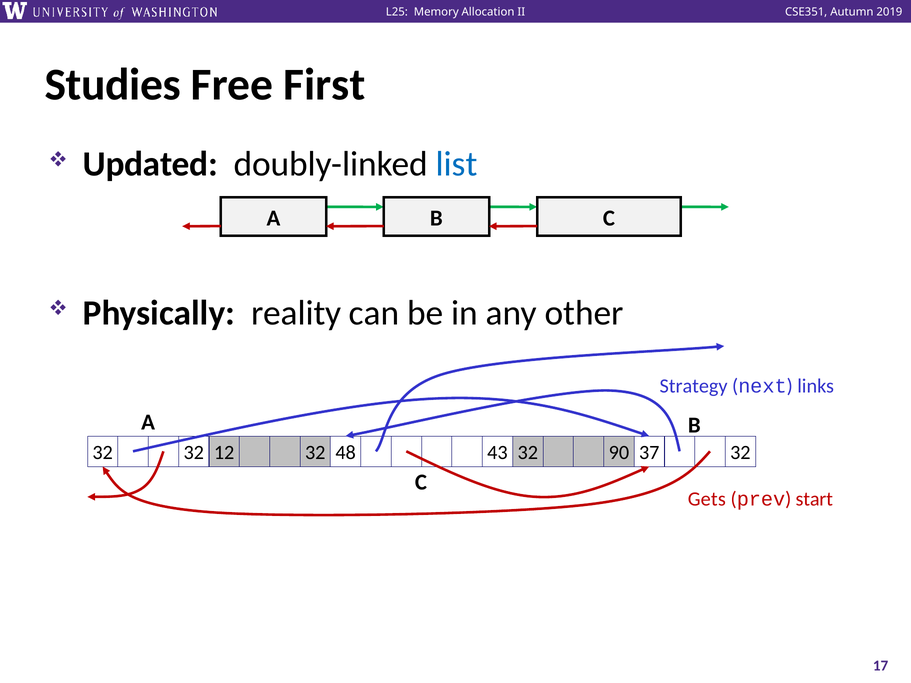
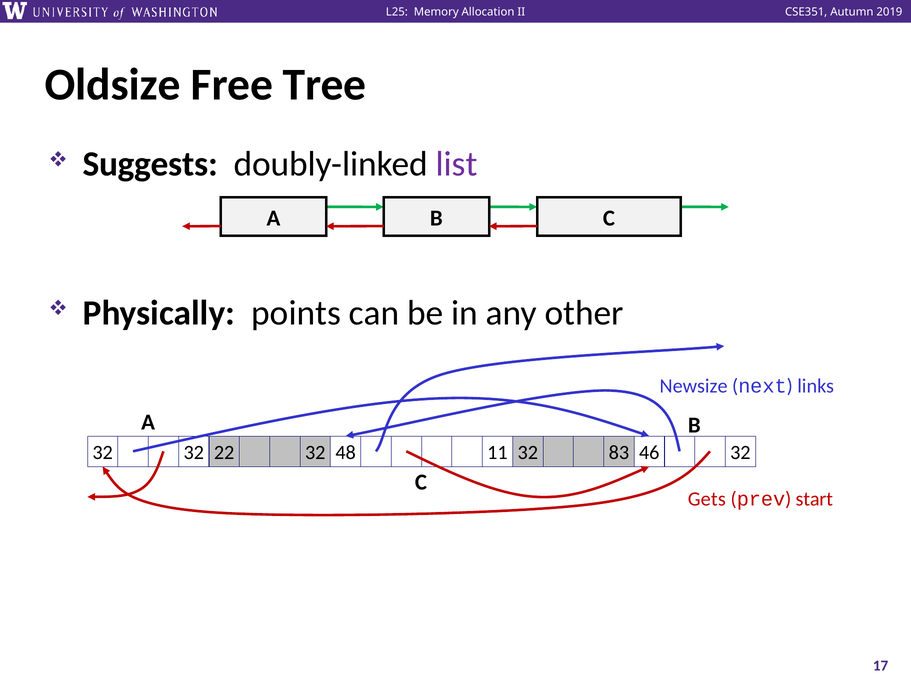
Studies: Studies -> Oldsize
First: First -> Tree
Updated: Updated -> Suggests
list colour: blue -> purple
reality: reality -> points
Strategy: Strategy -> Newsize
12: 12 -> 22
43: 43 -> 11
90: 90 -> 83
37: 37 -> 46
